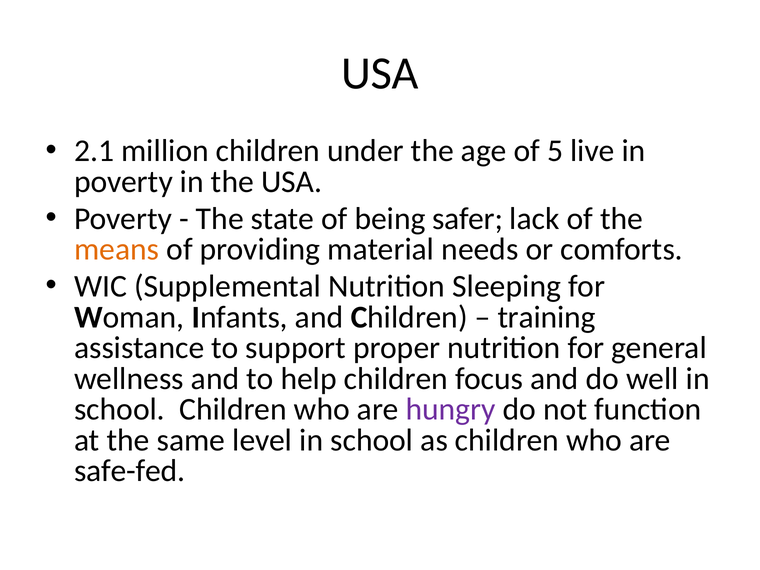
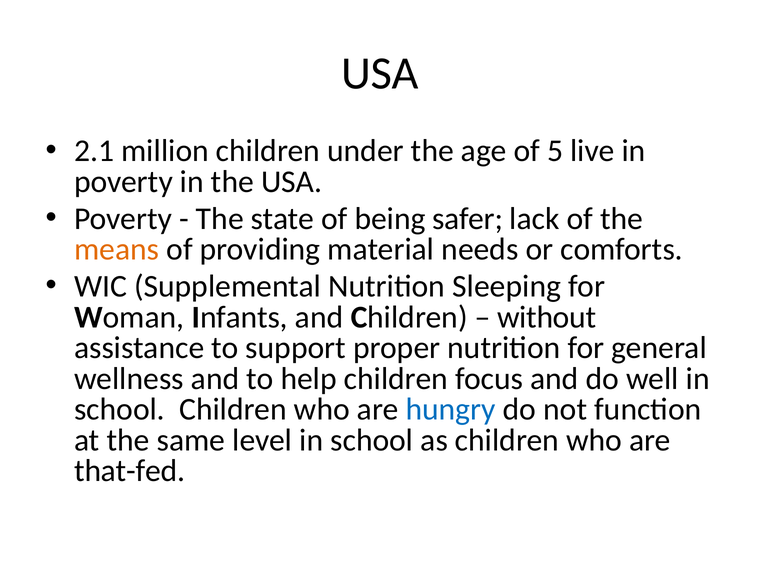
training: training -> without
hungry colour: purple -> blue
safe-fed: safe-fed -> that-fed
